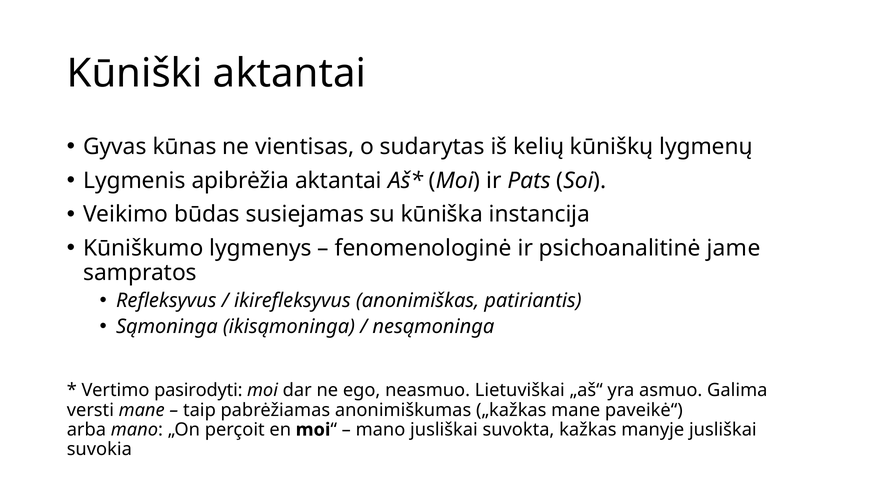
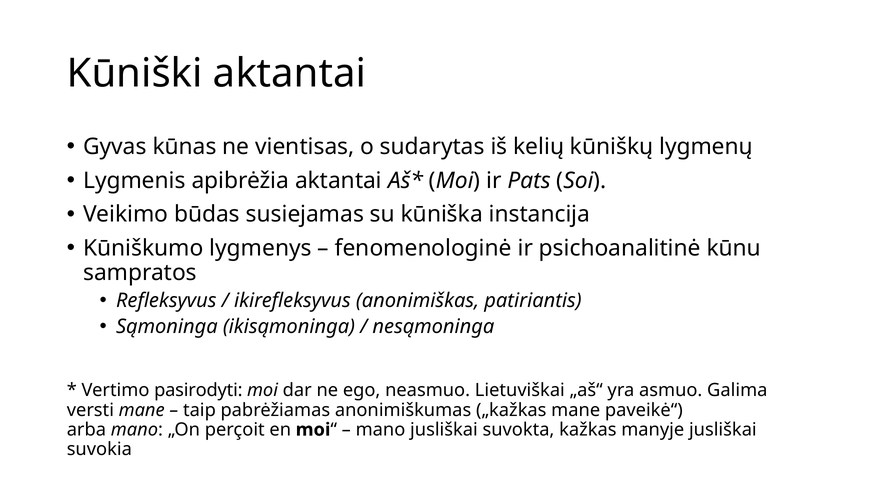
jame: jame -> kūnu
